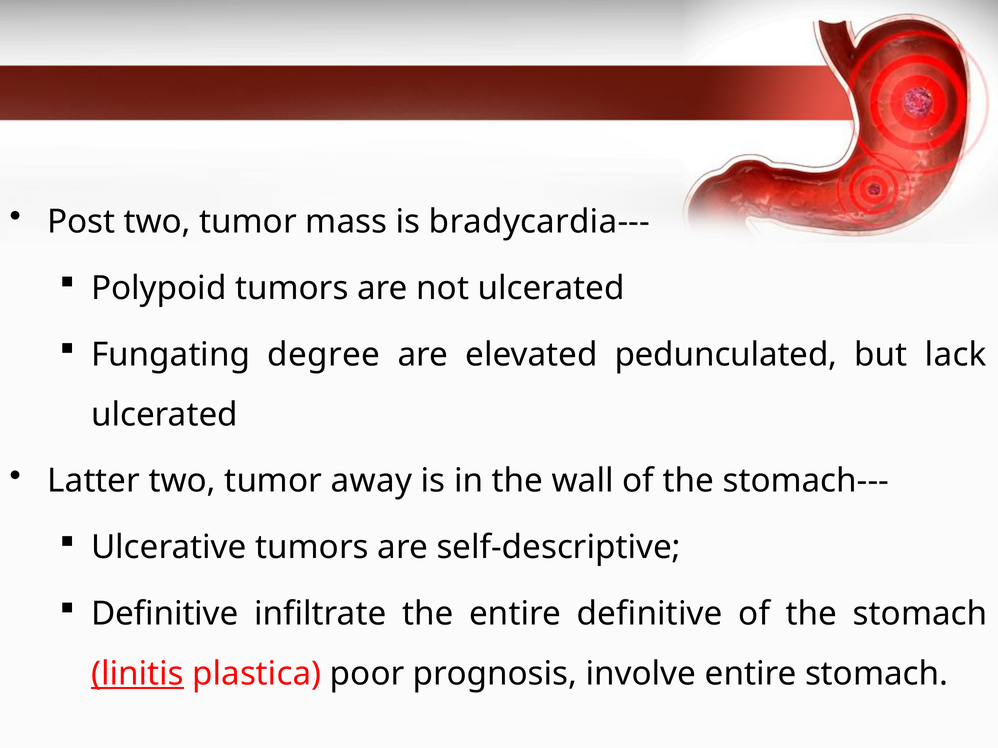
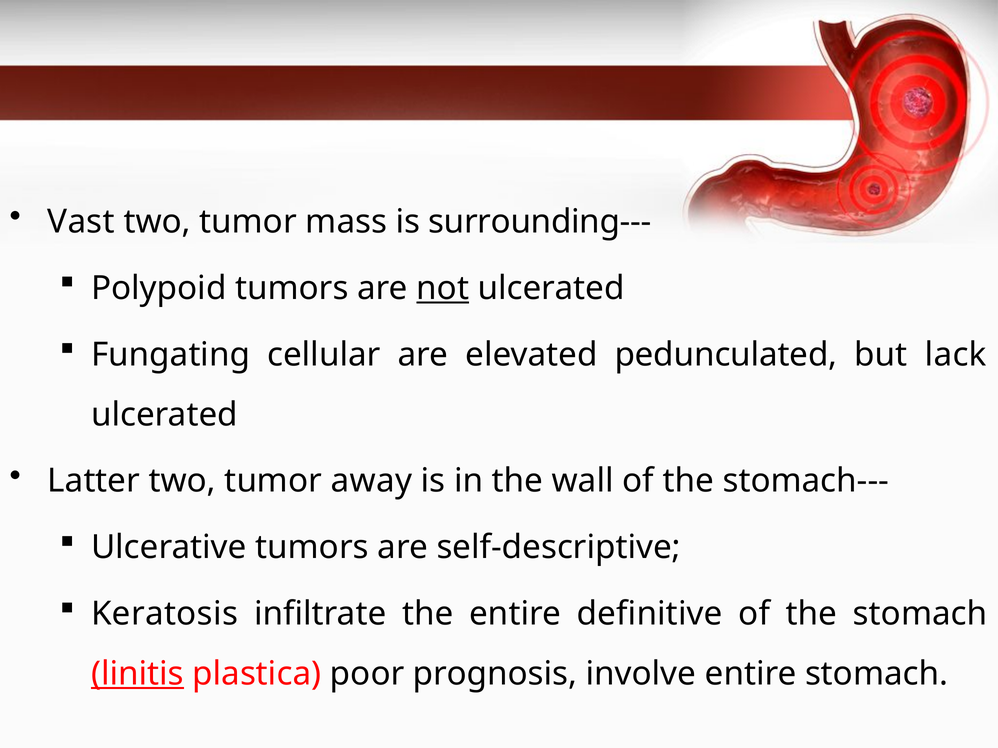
Post: Post -> Vast
bradycardia---: bradycardia--- -> surrounding---
not underline: none -> present
degree: degree -> cellular
Definitive at (165, 614): Definitive -> Keratosis
